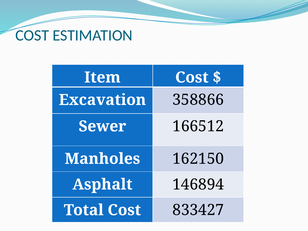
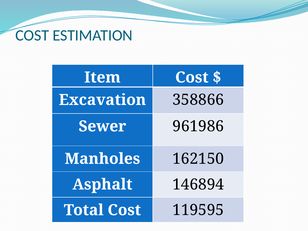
166512: 166512 -> 961986
833427: 833427 -> 119595
